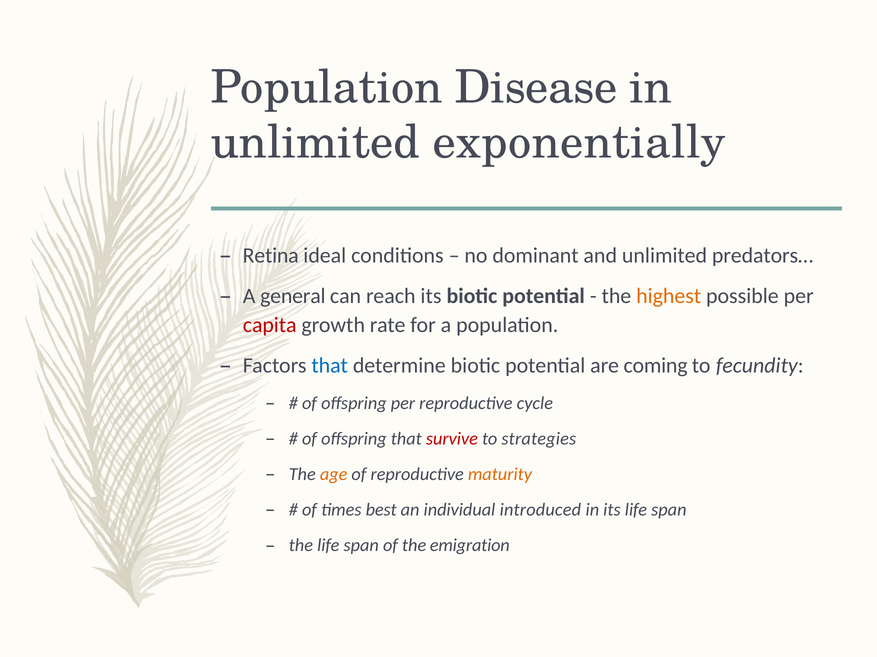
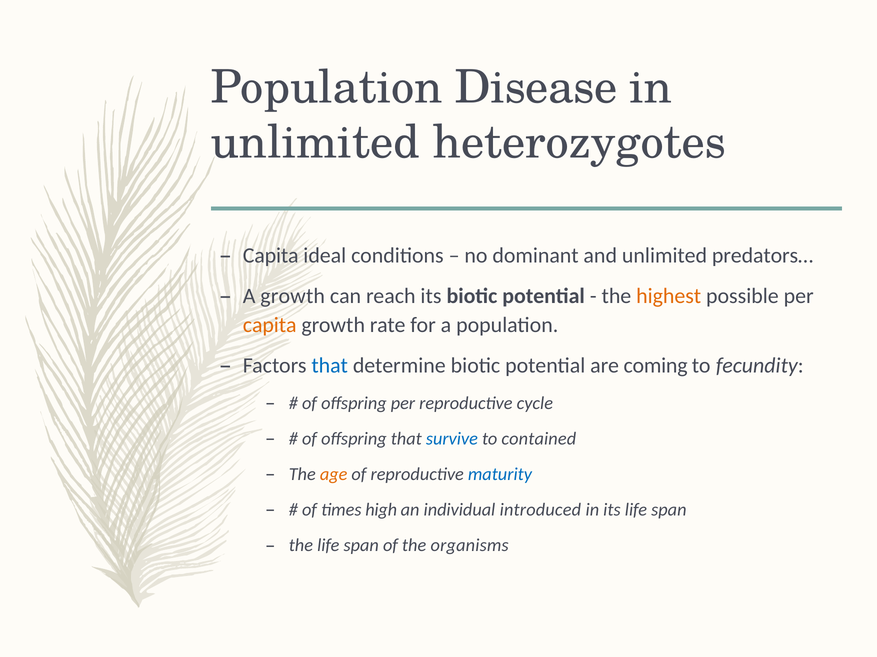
exponentially: exponentially -> heterozygotes
Retina at (271, 256): Retina -> Capita
A general: general -> growth
capita at (270, 325) colour: red -> orange
survive colour: red -> blue
strategies: strategies -> contained
maturity colour: orange -> blue
best: best -> high
emigration: emigration -> organisms
